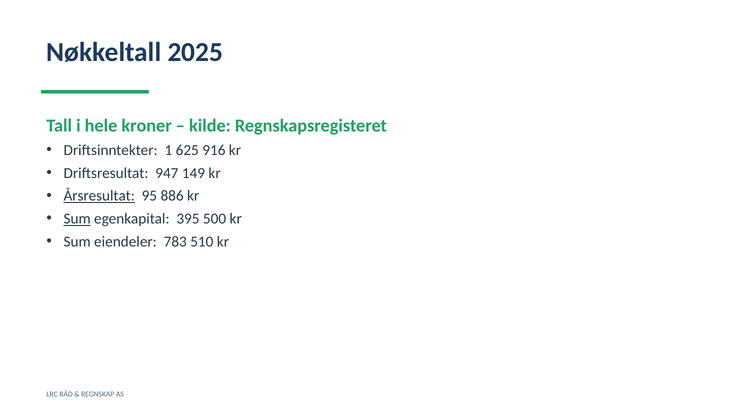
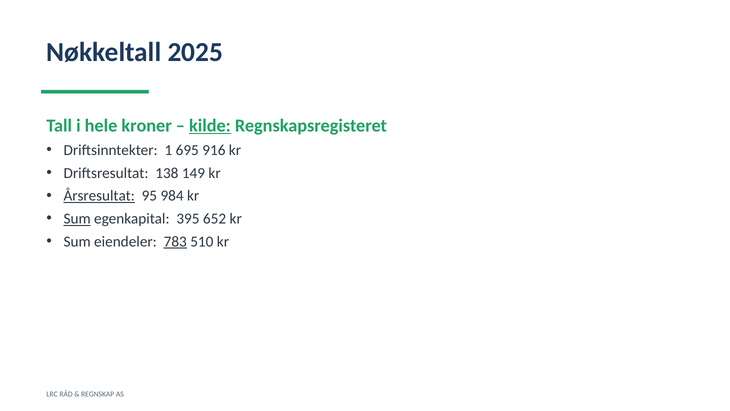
kilde underline: none -> present
625: 625 -> 695
947: 947 -> 138
886: 886 -> 984
500: 500 -> 652
783 underline: none -> present
